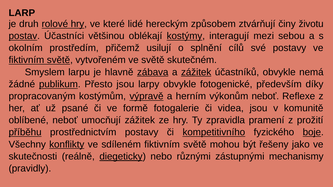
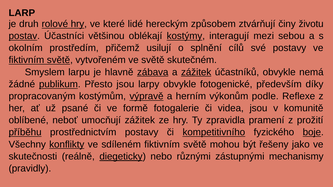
výkonům neboť: neboť -> podle
